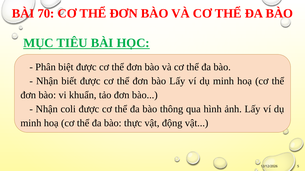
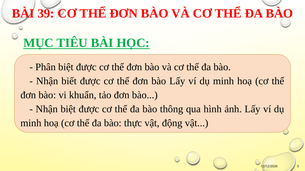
70: 70 -> 39
Nhận coli: coli -> biệt
